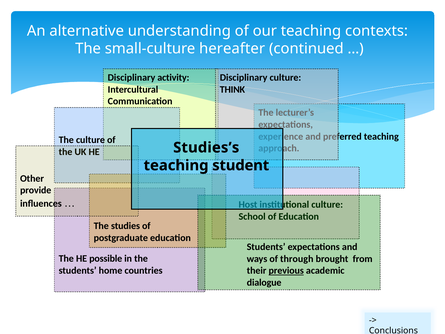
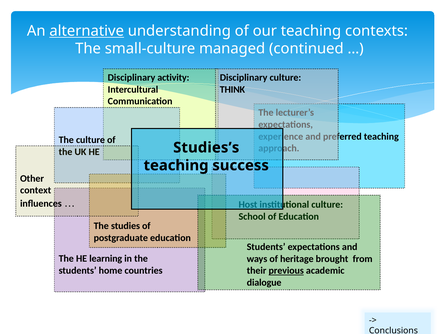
alternative underline: none -> present
hereafter: hereafter -> managed
student: student -> success
provide: provide -> context
possible: possible -> learning
through: through -> heritage
